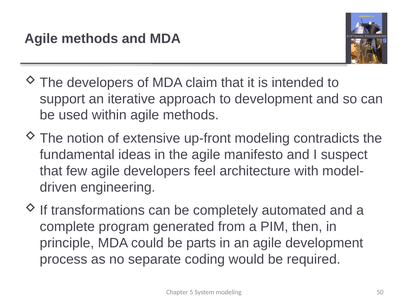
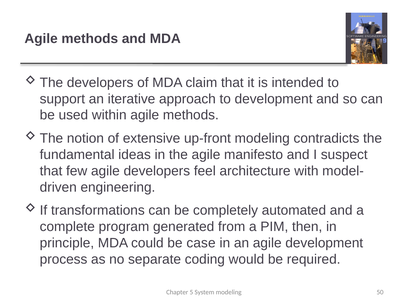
parts: parts -> case
